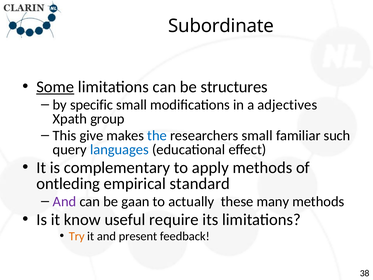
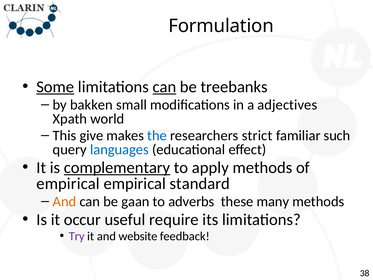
Subordinate: Subordinate -> Formulation
can at (164, 87) underline: none -> present
structures: structures -> treebanks
specific: specific -> bakken
group: group -> world
researchers small: small -> strict
complementary underline: none -> present
ontleding at (68, 183): ontleding -> empirical
And at (64, 201) colour: purple -> orange
actually: actually -> adverbs
know: know -> occur
Try colour: orange -> purple
present: present -> website
